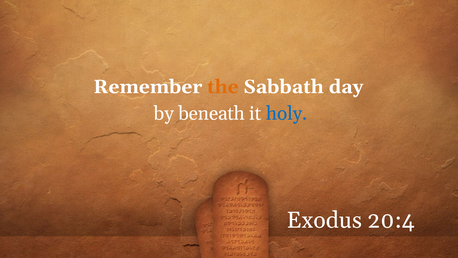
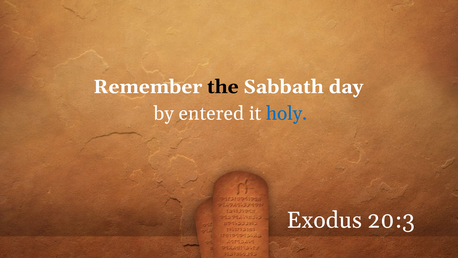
the colour: orange -> black
beneath: beneath -> entered
20:4: 20:4 -> 20:3
